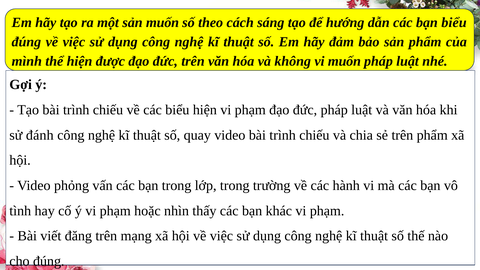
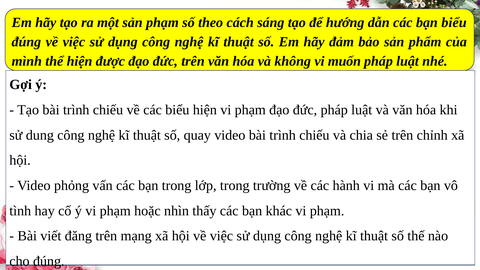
sản muốn: muốn -> phạm
đánh: đánh -> dung
trên phẩm: phẩm -> chỉnh
